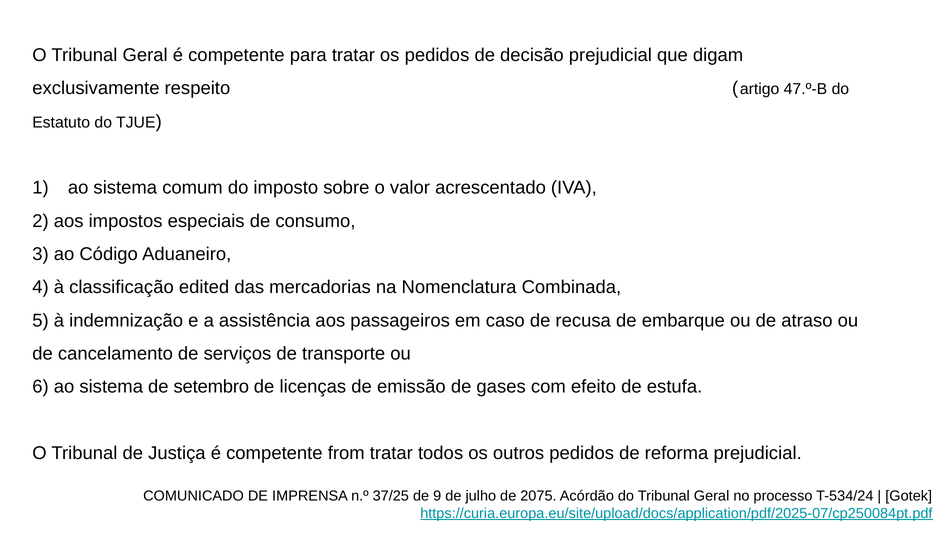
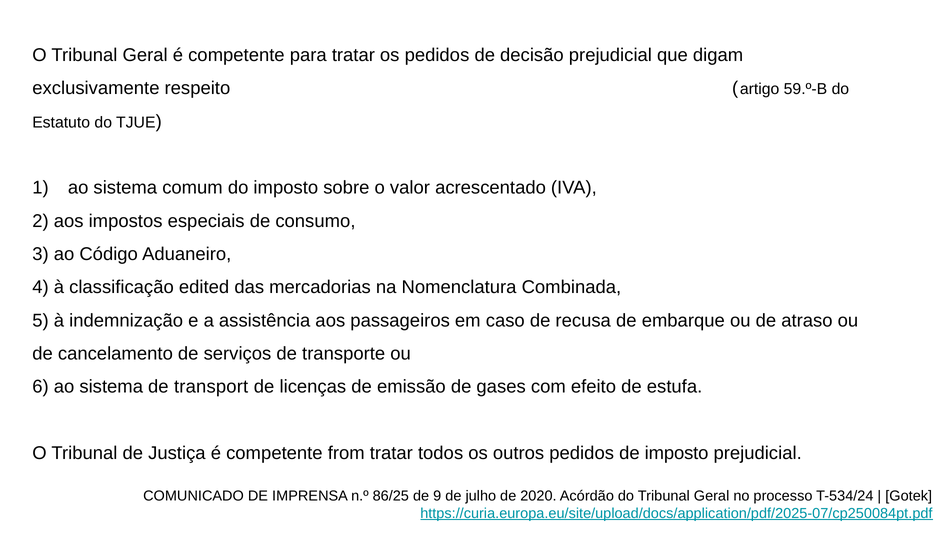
47.º-B: 47.º-B -> 59.º-B
setembro: setembro -> transport
de reforma: reforma -> imposto
37/25: 37/25 -> 86/25
2075: 2075 -> 2020
